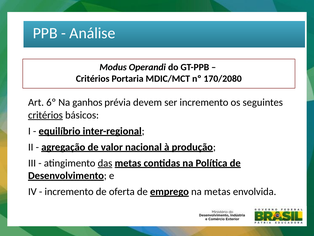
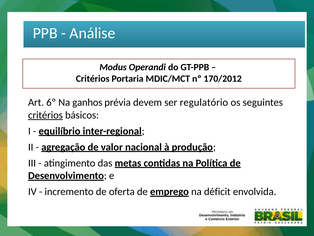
170/2080: 170/2080 -> 170/2012
ser incremento: incremento -> regulatório
das underline: present -> none
na metas: metas -> déficit
